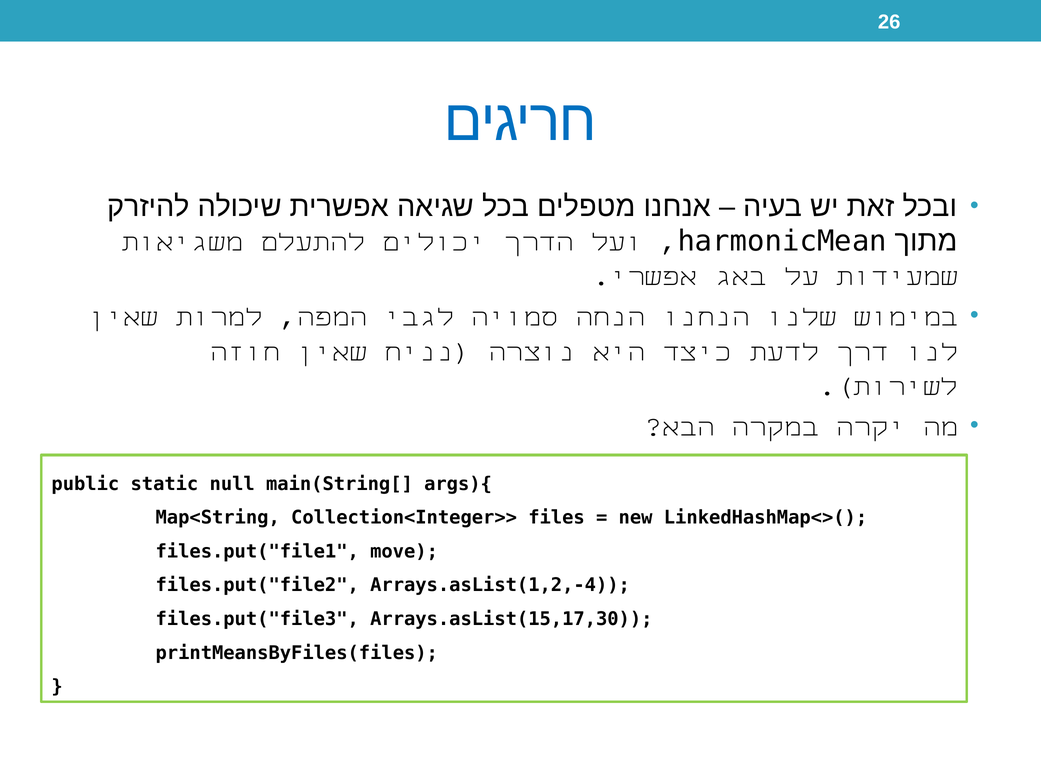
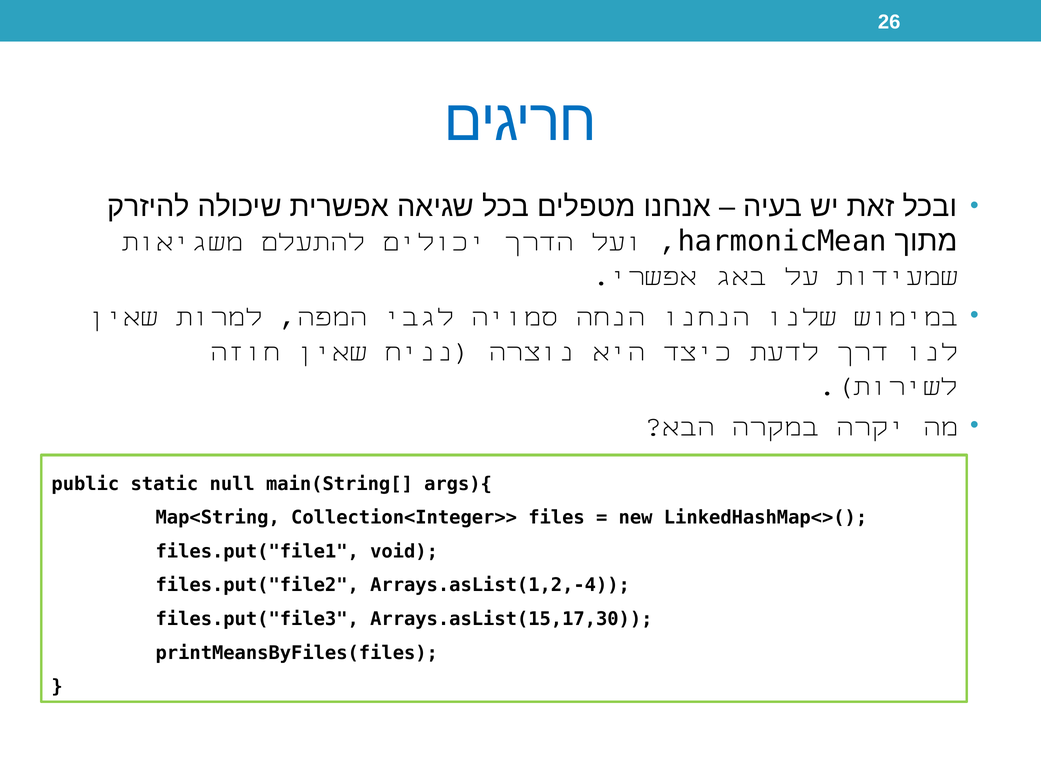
move: move -> void
